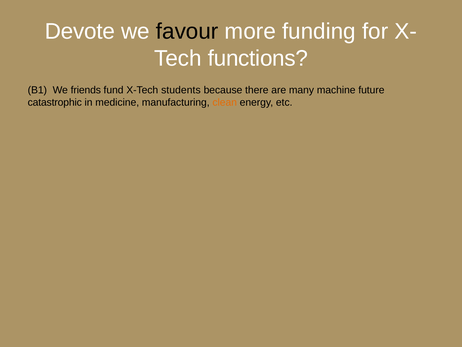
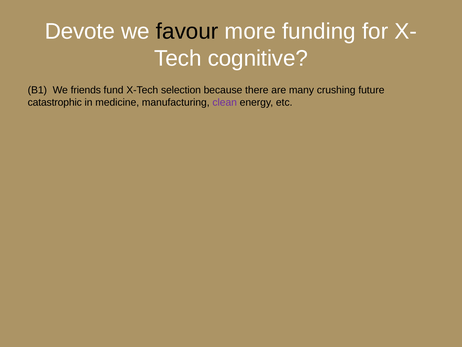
functions: functions -> cognitive
students: students -> selection
machine: machine -> crushing
clean colour: orange -> purple
